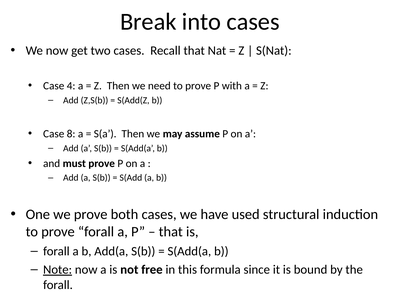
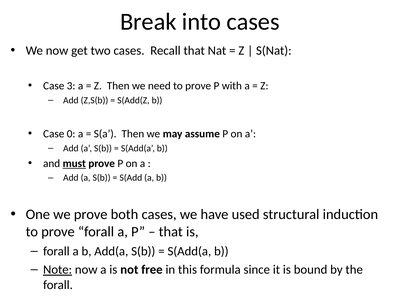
4: 4 -> 3
8: 8 -> 0
must underline: none -> present
